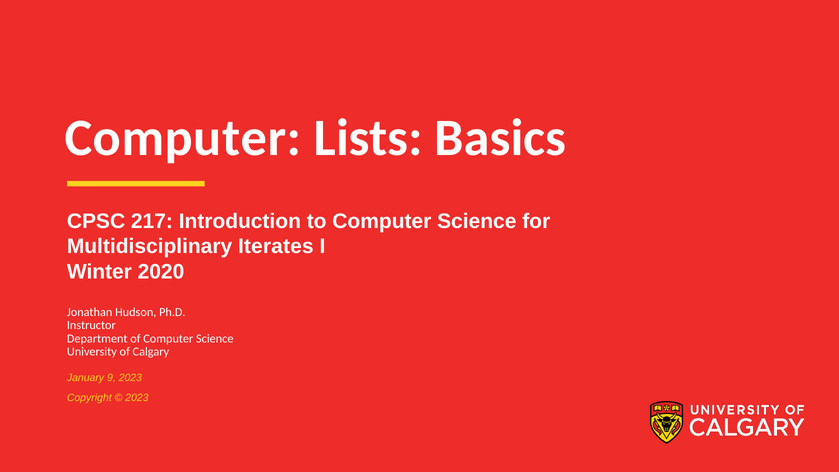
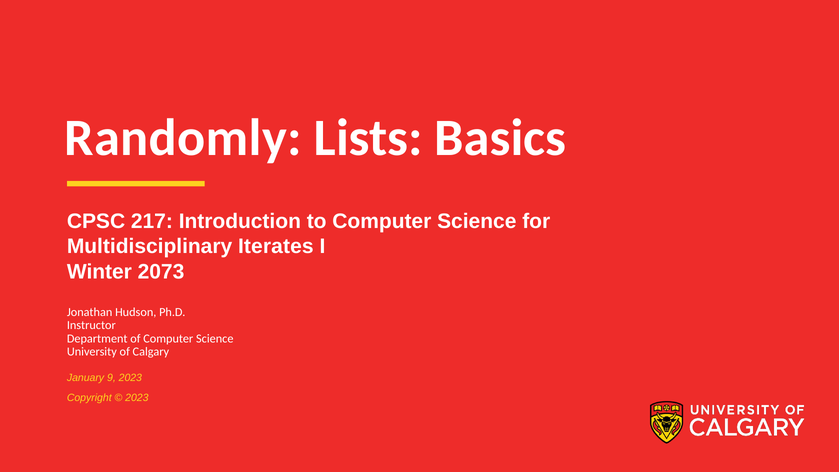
Computer at (183, 138): Computer -> Randomly
2020: 2020 -> 2073
